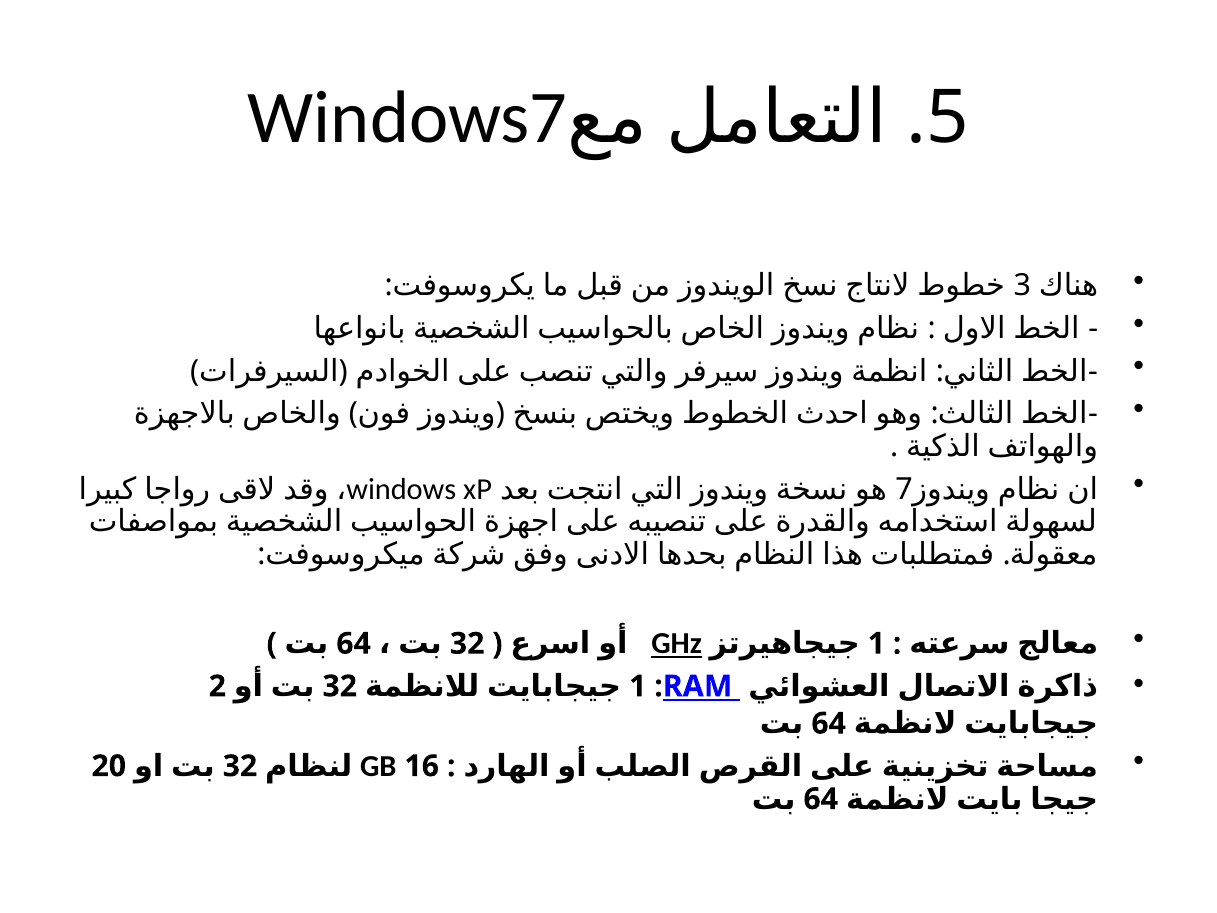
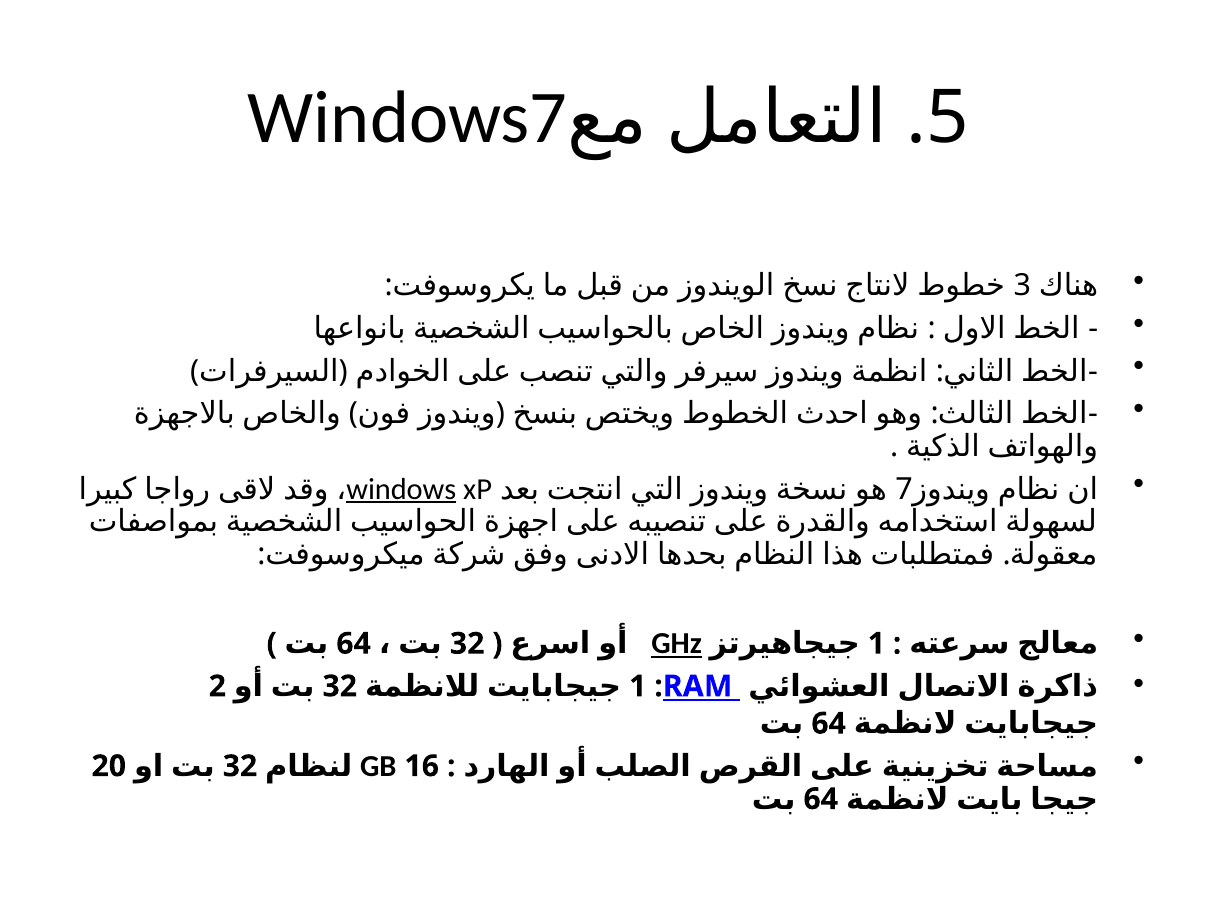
windows underline: none -> present
